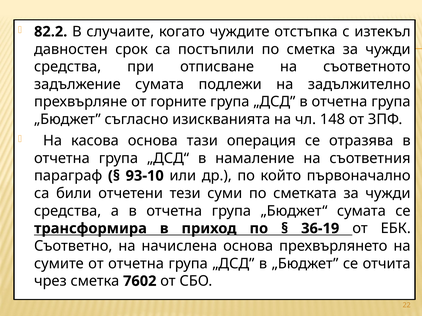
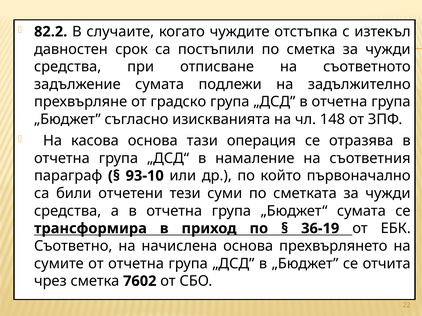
горните: горните -> градско
